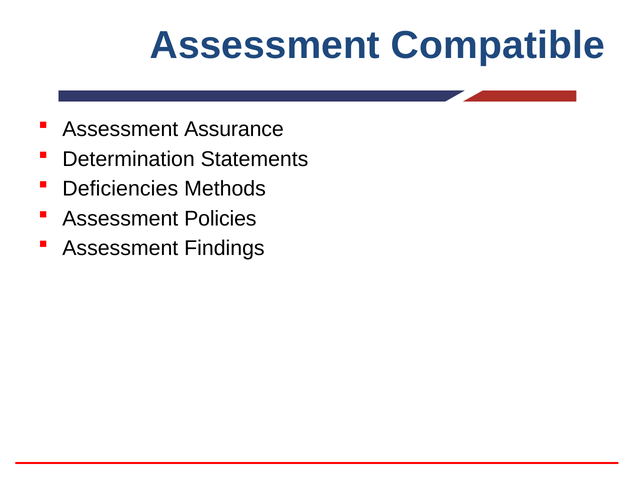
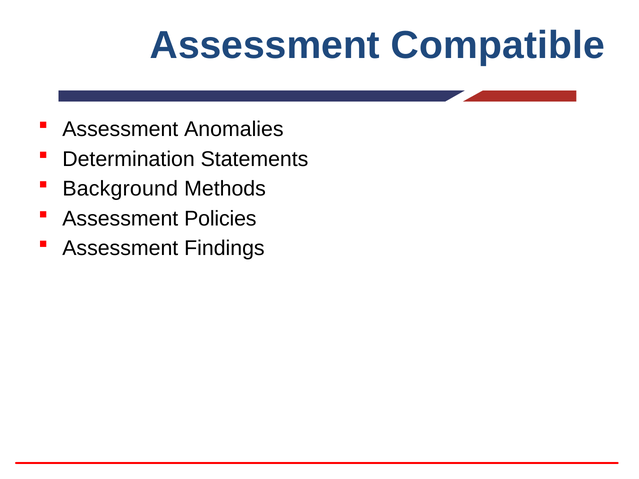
Assurance: Assurance -> Anomalies
Deficiencies: Deficiencies -> Background
